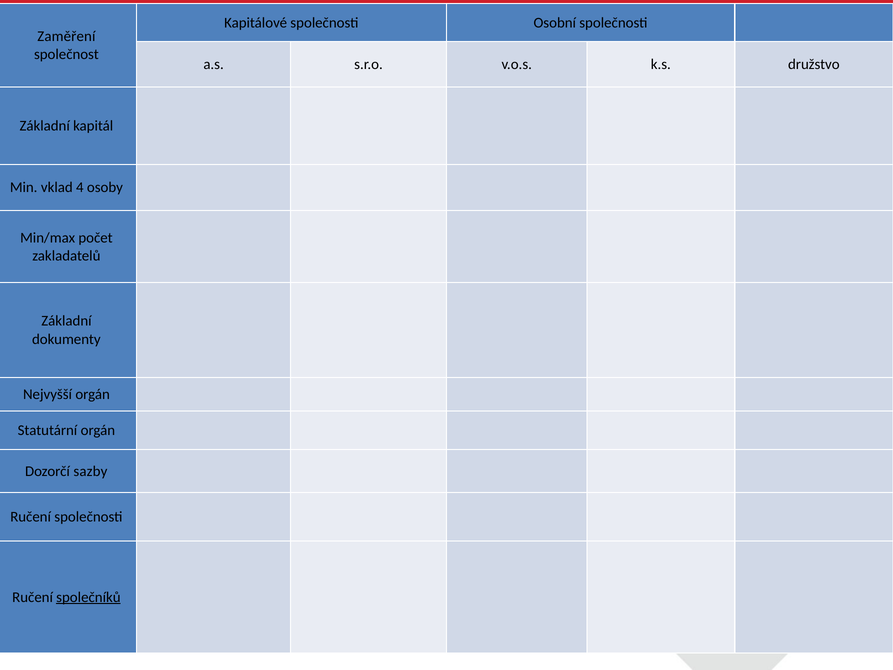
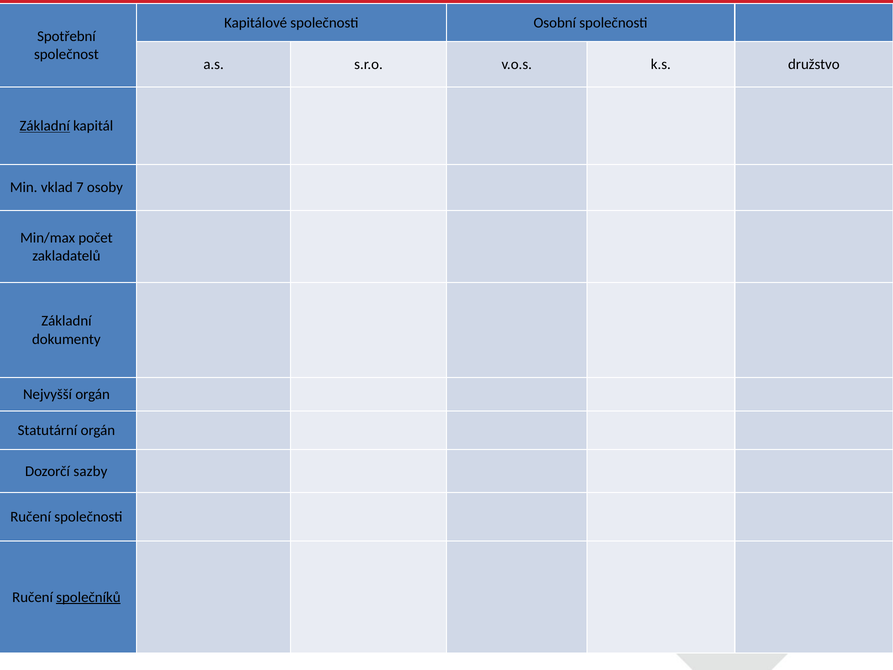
Zaměření: Zaměření -> Spotřební
Základní at (45, 126) underline: none -> present
4: 4 -> 7
